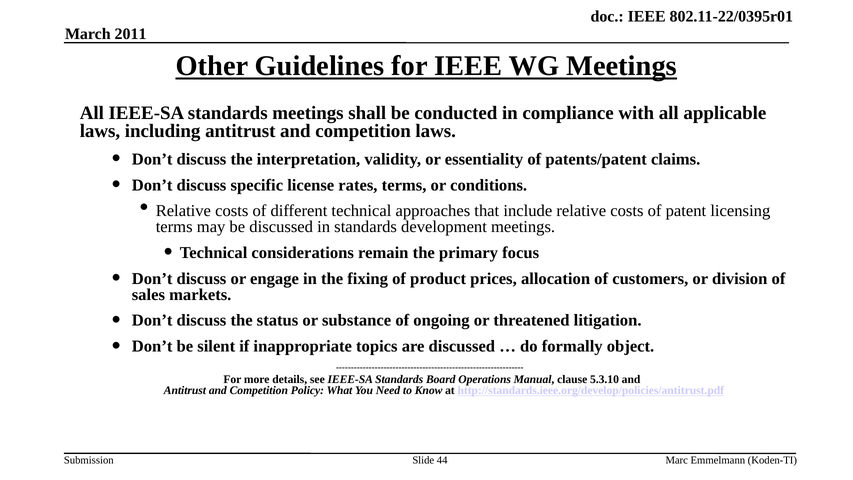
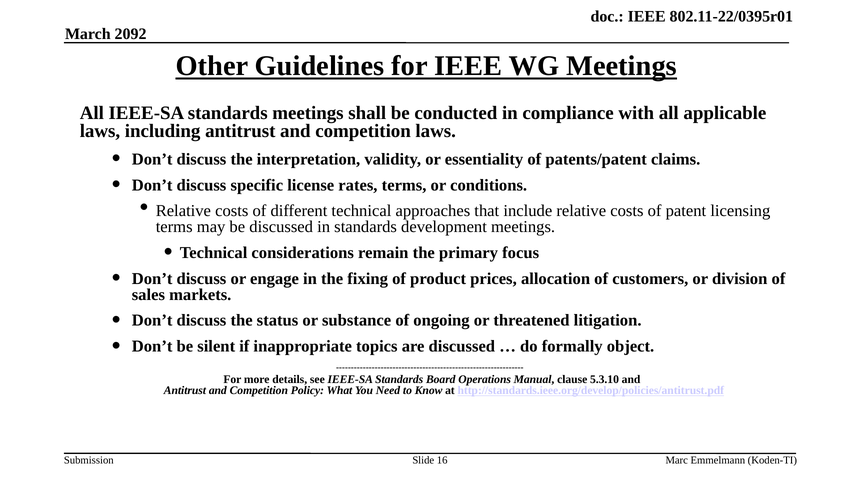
2011: 2011 -> 2092
44: 44 -> 16
